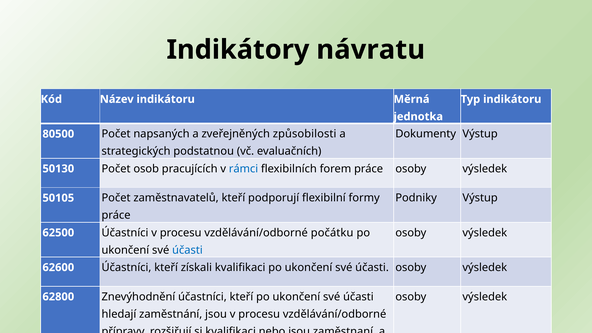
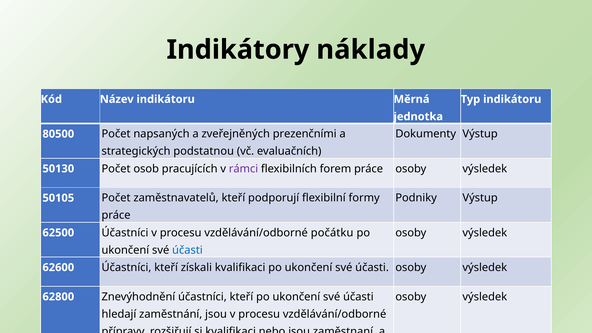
návratu: návratu -> náklady
způsobilosti: způsobilosti -> prezenčními
rámci colour: blue -> purple
